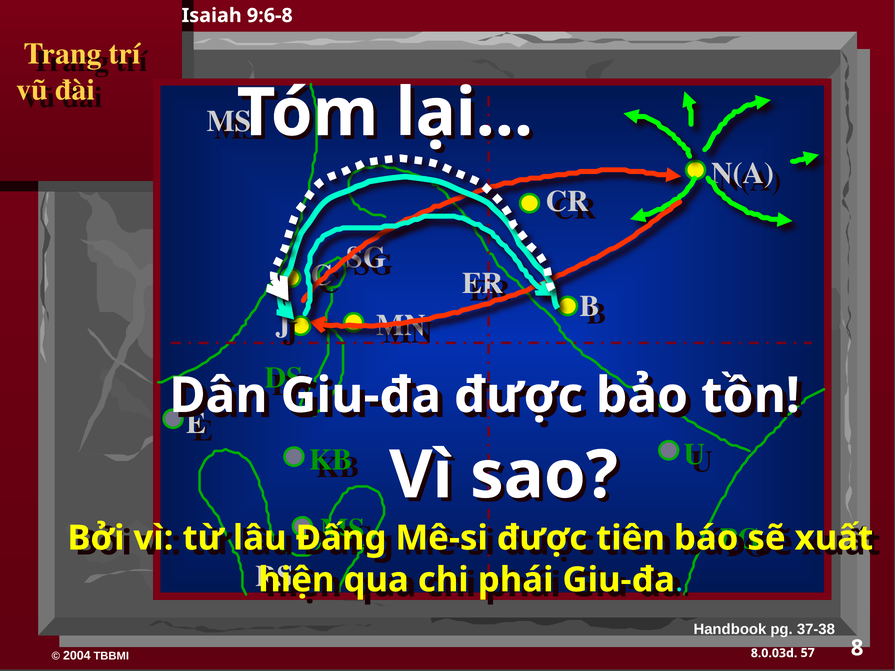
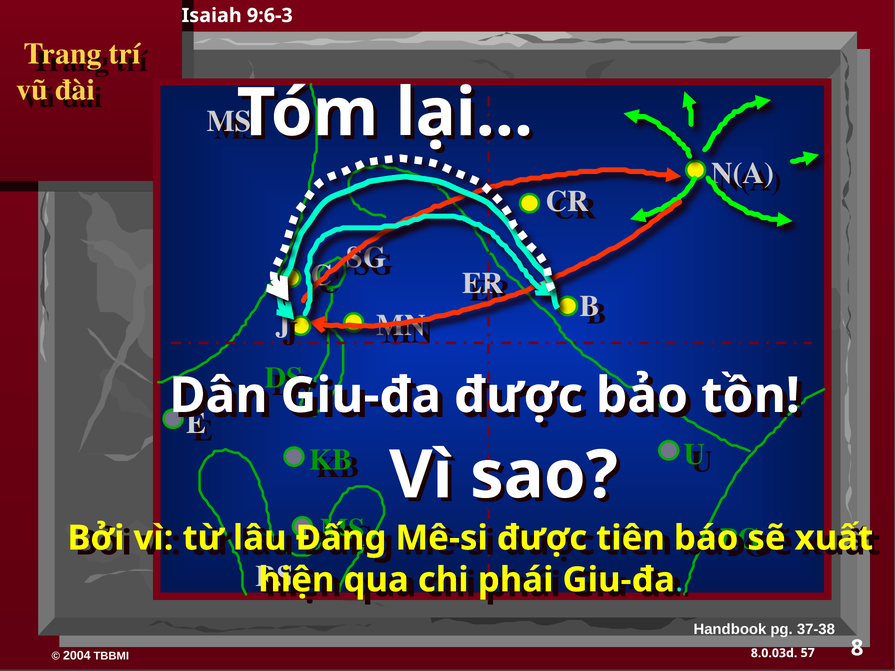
9:6-8: 9:6-8 -> 9:6-3
